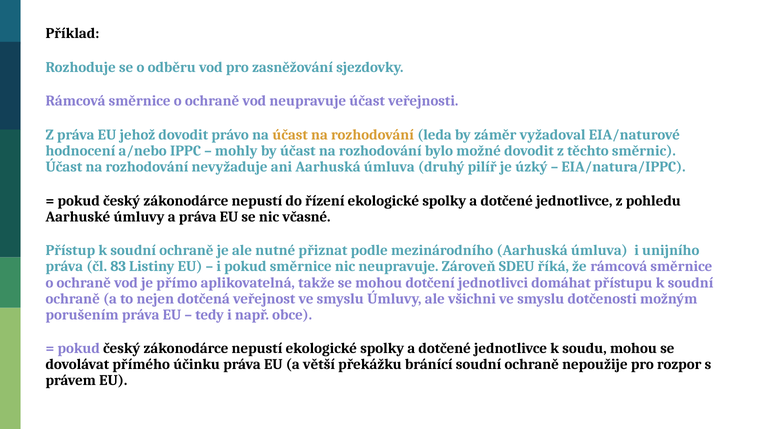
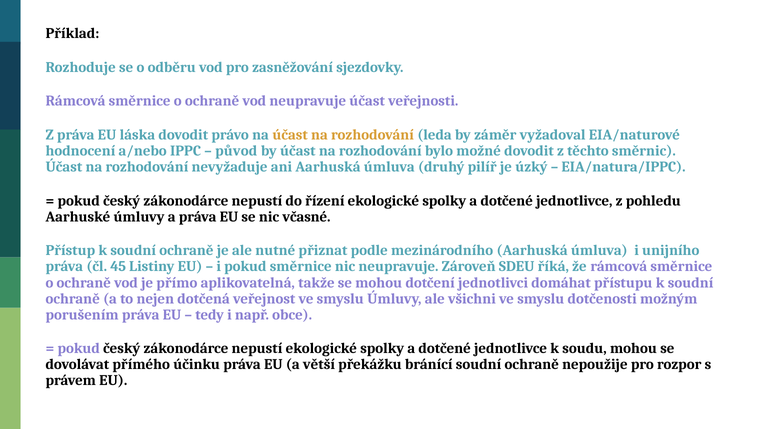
jehož: jehož -> láska
mohly: mohly -> původ
83: 83 -> 45
